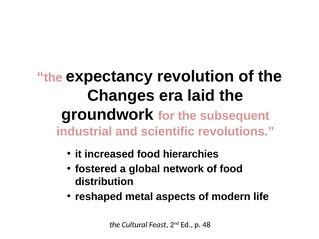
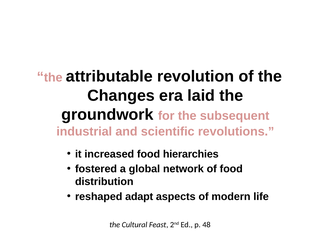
expectancy: expectancy -> attributable
metal: metal -> adapt
